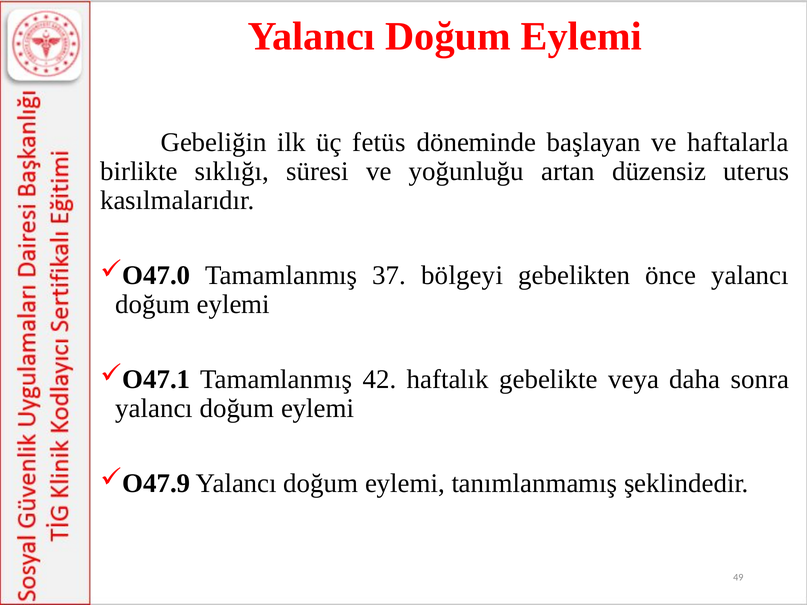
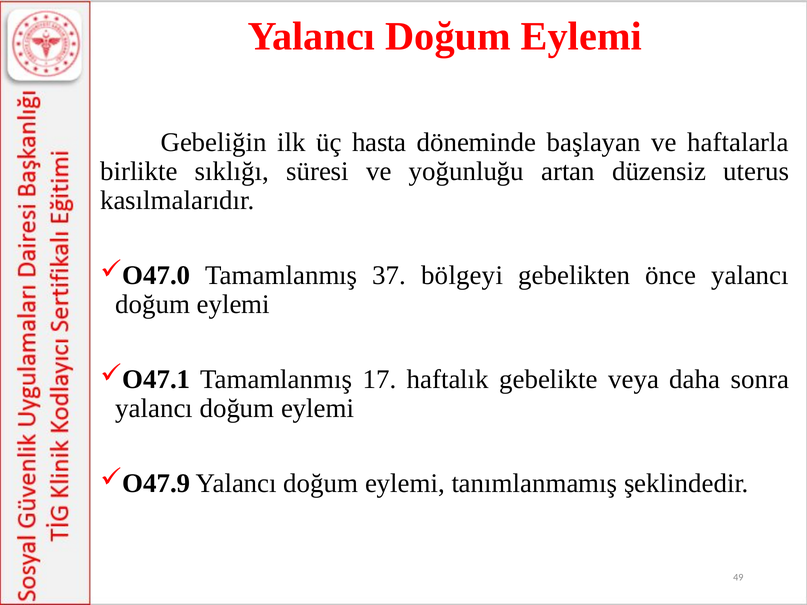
fetüs: fetüs -> hasta
42: 42 -> 17
